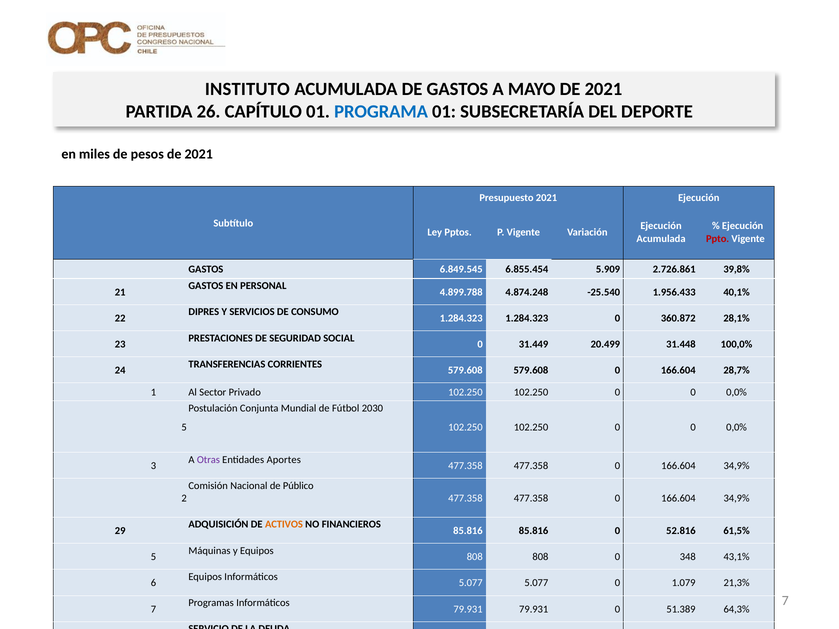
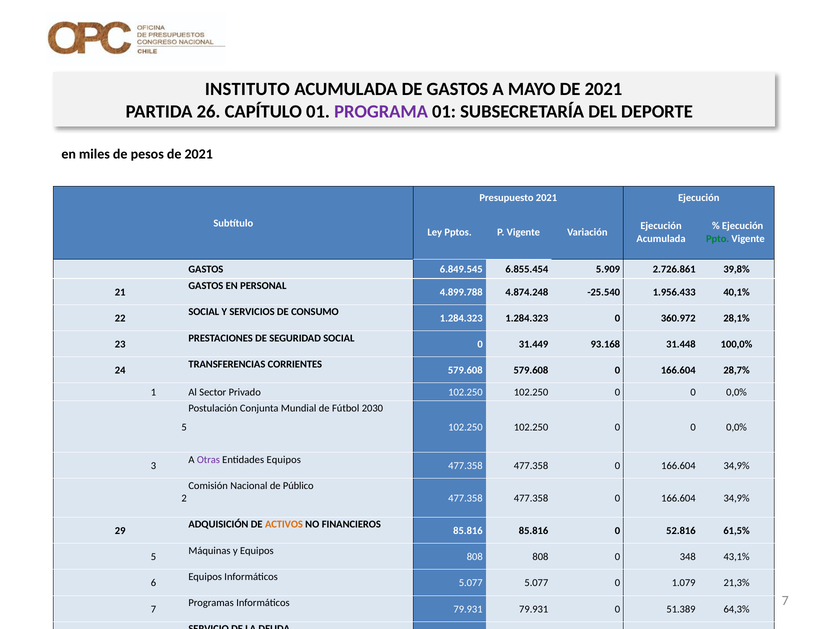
PROGRAMA colour: blue -> purple
Ppto colour: red -> green
DIPRES at (204, 312): DIPRES -> SOCIAL
360.872: 360.872 -> 360.972
20.499: 20.499 -> 93.168
Entidades Aportes: Aportes -> Equipos
